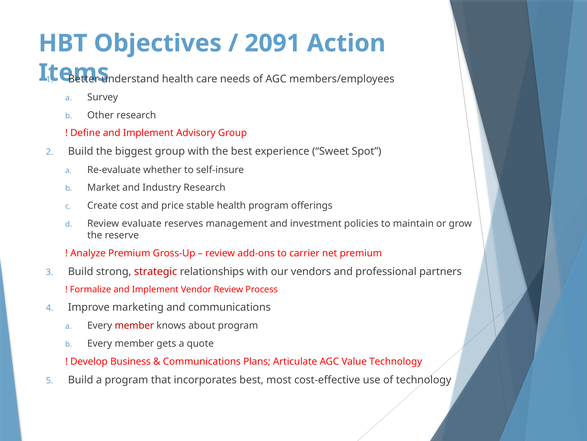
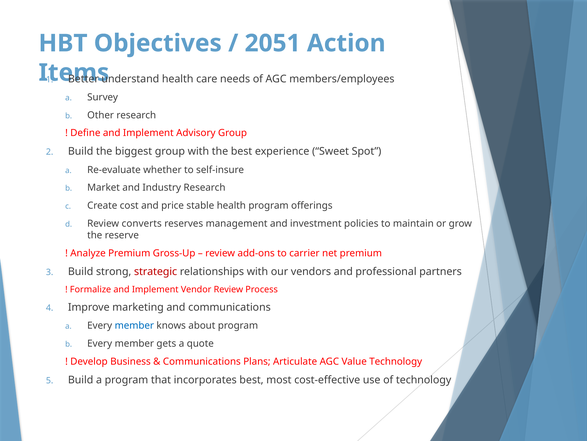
2091: 2091 -> 2051
evaluate: evaluate -> converts
member at (134, 325) colour: red -> blue
